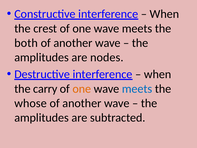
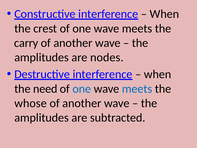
both: both -> carry
carry: carry -> need
one at (82, 89) colour: orange -> blue
